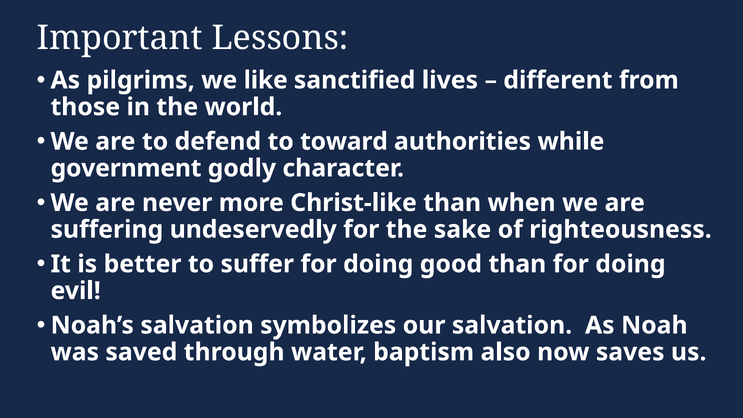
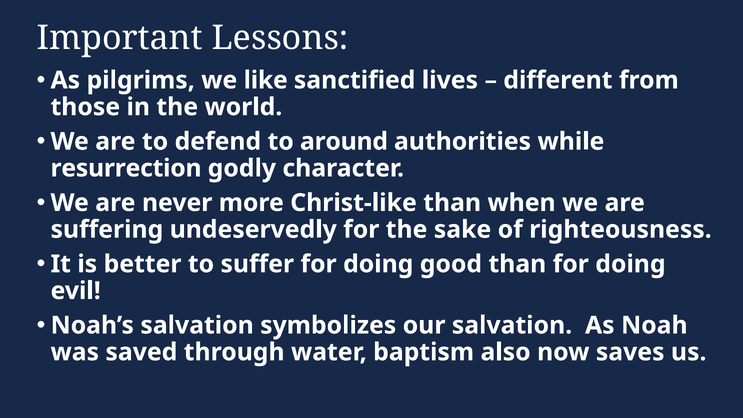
toward: toward -> around
government: government -> resurrection
